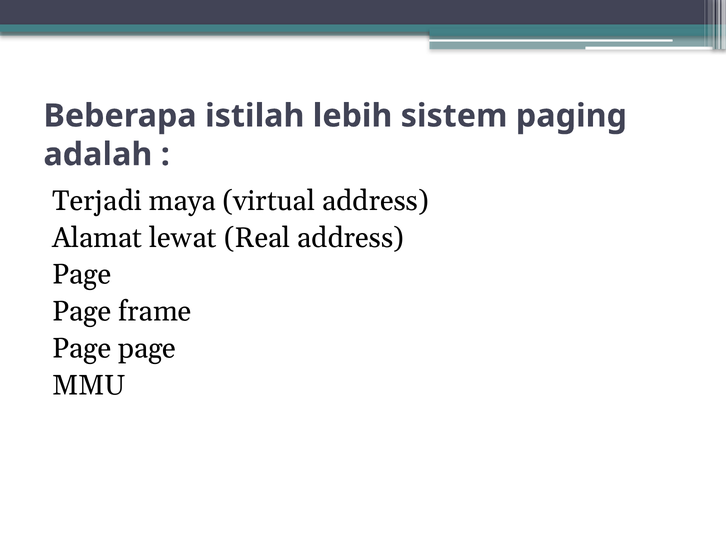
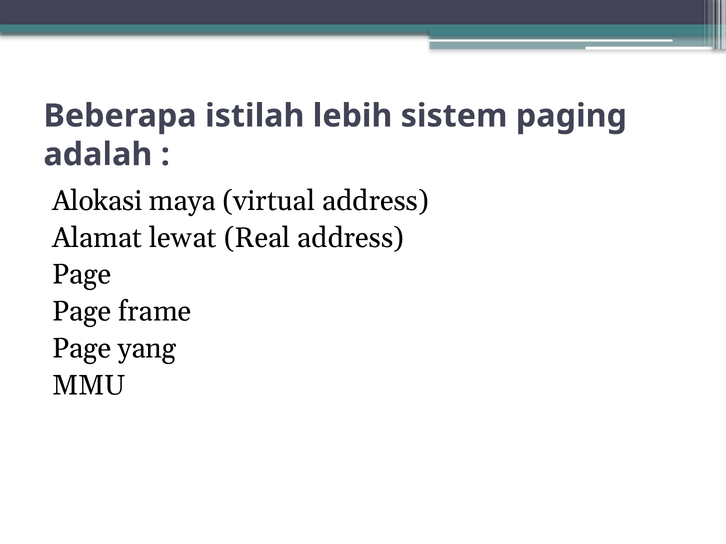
Terjadi: Terjadi -> Alokasi
page at (147, 349): page -> yang
